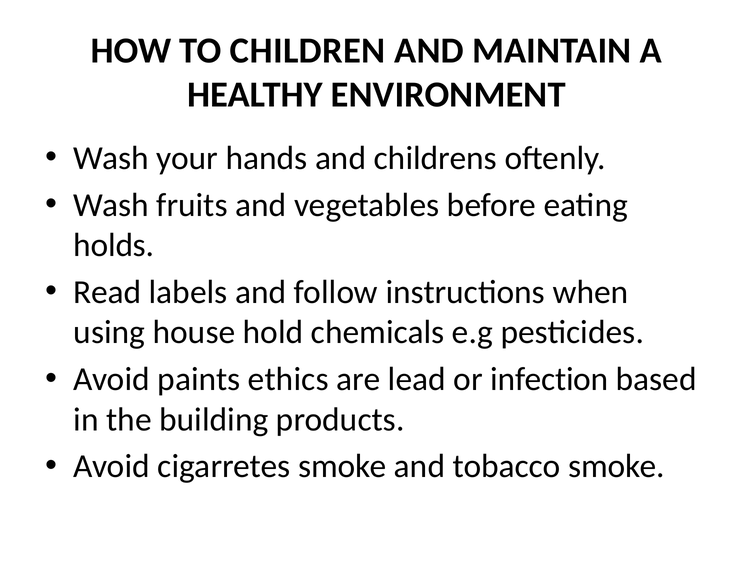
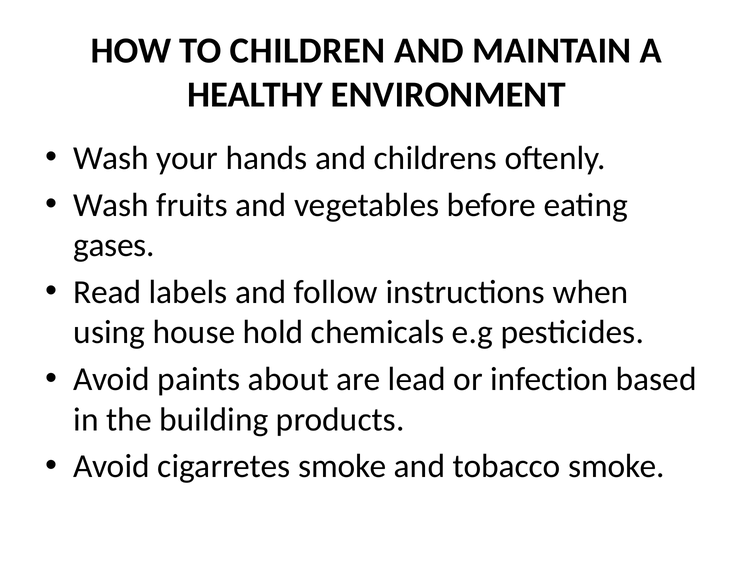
holds: holds -> gases
ethics: ethics -> about
